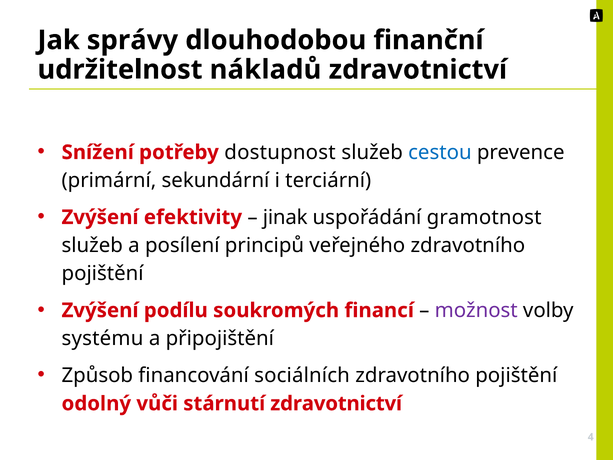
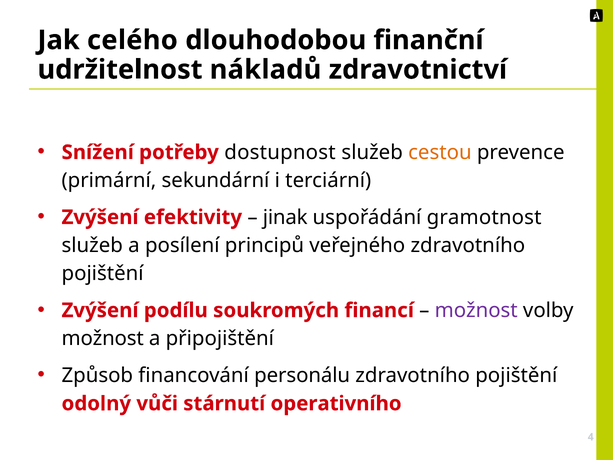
správy: správy -> celého
cestou colour: blue -> orange
systému at (102, 338): systému -> možnost
sociálních: sociálních -> personálu
stárnutí zdravotnictví: zdravotnictví -> operativního
